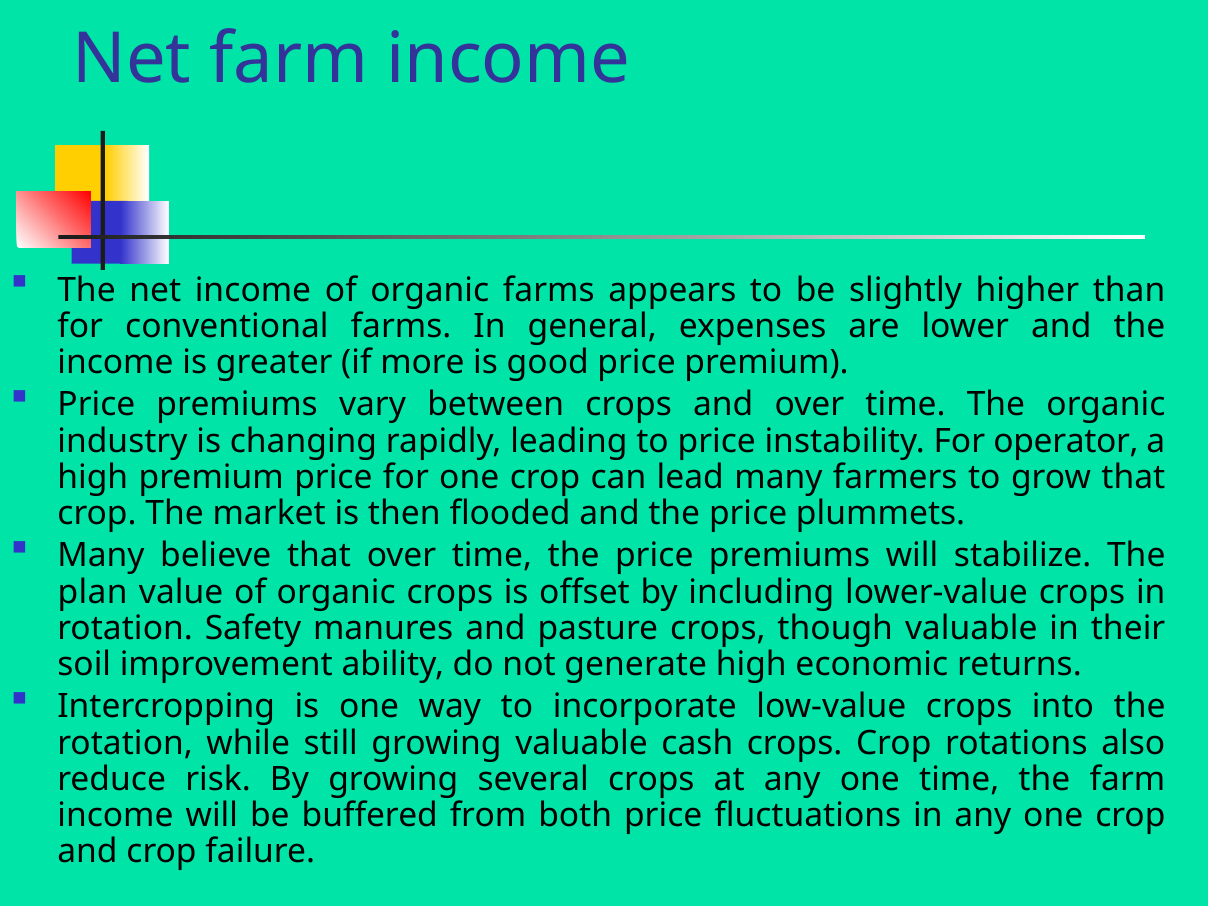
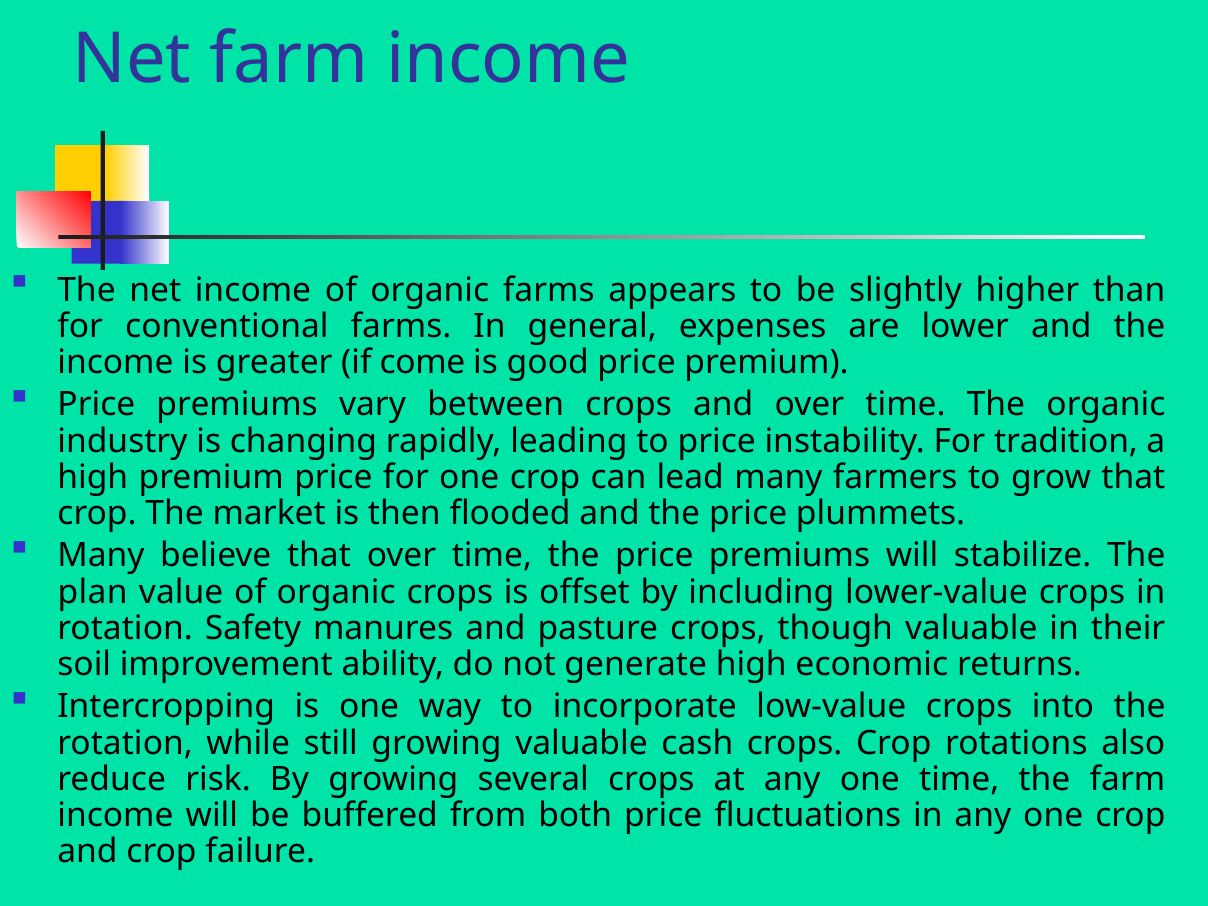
more: more -> come
operator: operator -> tradition
